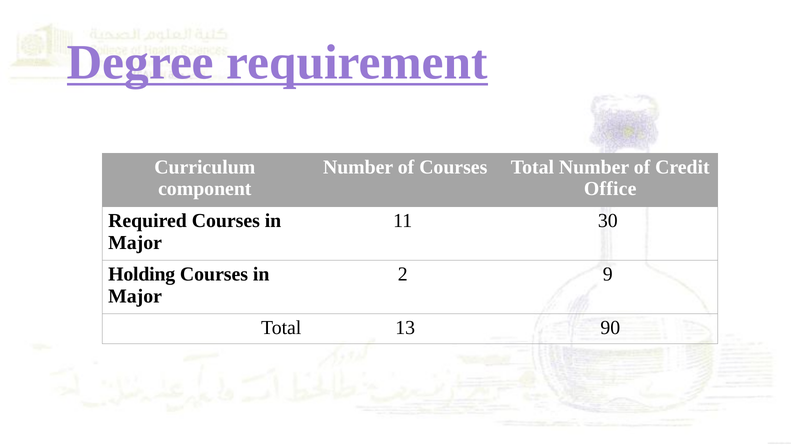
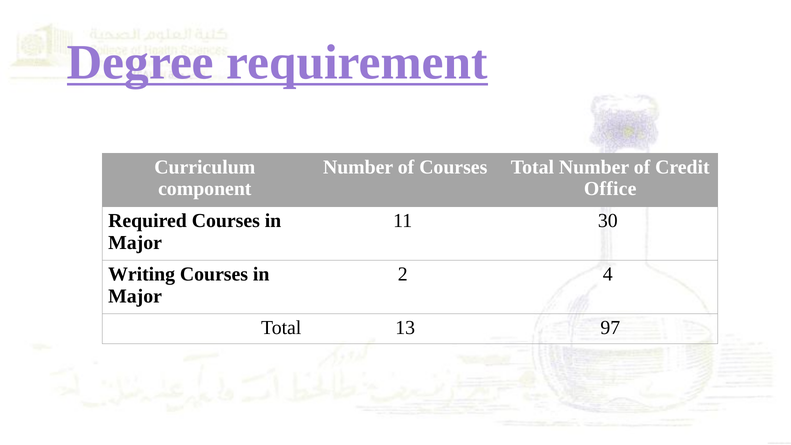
Holding: Holding -> Writing
9: 9 -> 4
90: 90 -> 97
